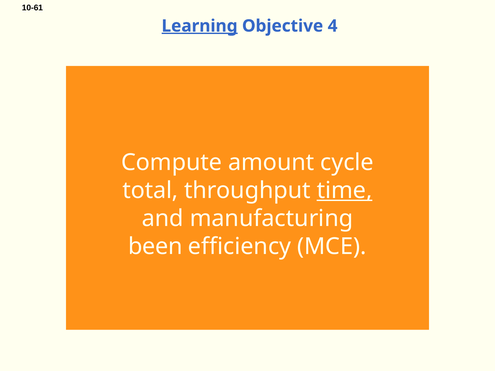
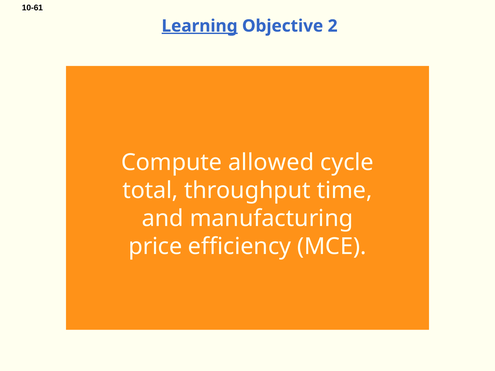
4: 4 -> 2
amount: amount -> allowed
time underline: present -> none
been: been -> price
